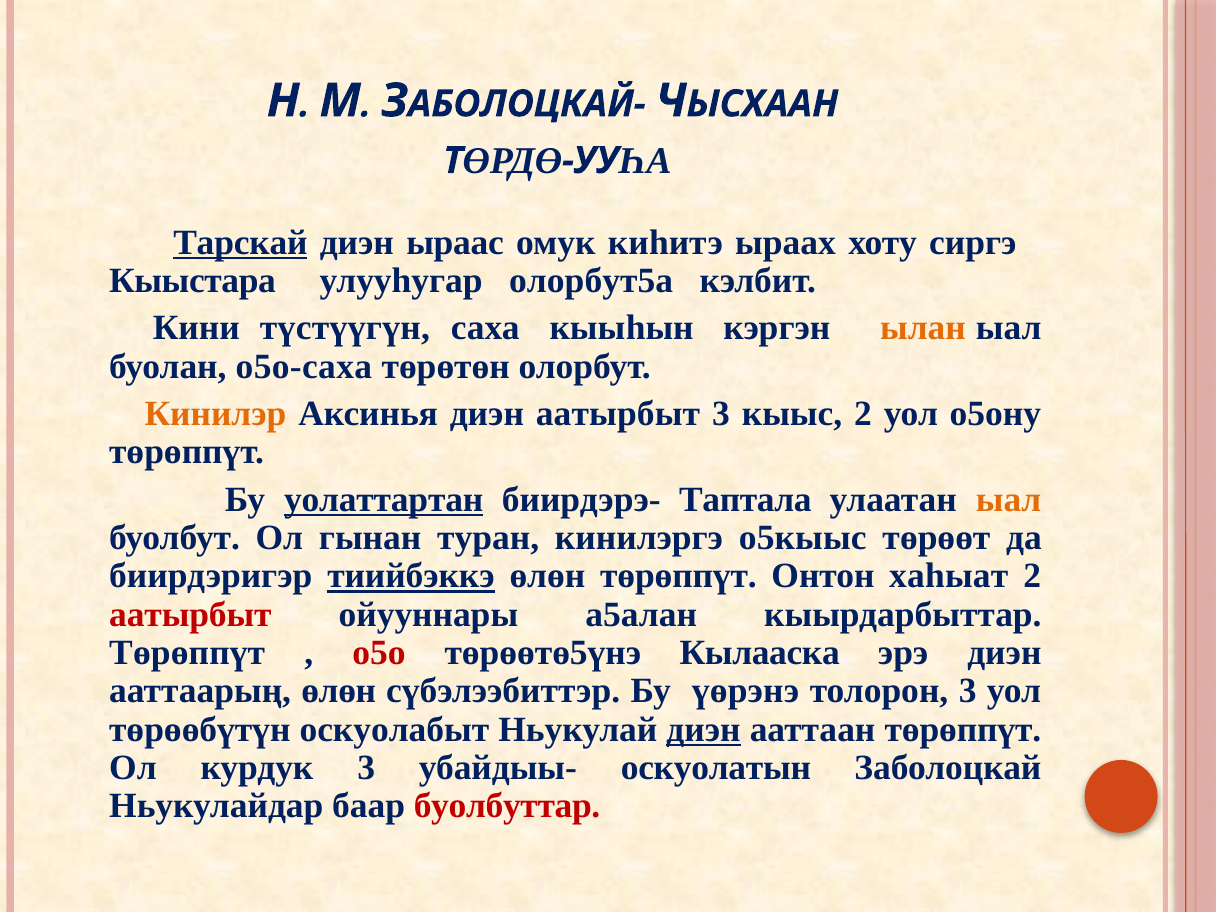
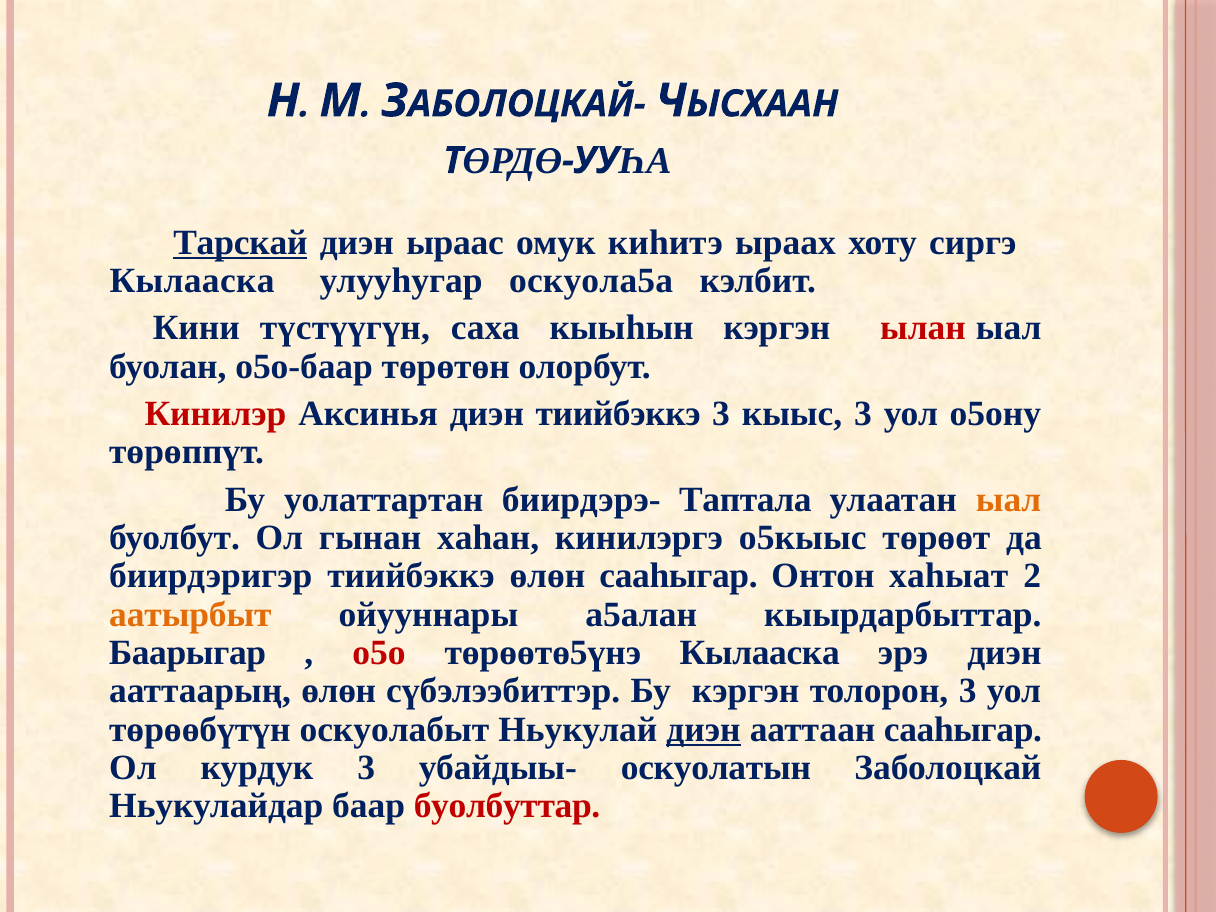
Кыыстара at (192, 281): Кыыстара -> Кылааска
олорбут5а: олорбут5а -> оскуола5а
ылан colour: orange -> red
о5о-саха: о5о-саха -> о5о-баар
Кинилэр colour: orange -> red
диэн аатырбыт: аатырбыт -> тиийбэккэ
кыыс 2: 2 -> 3
уолаттартан underline: present -> none
туран: туран -> хаhан
тиийбэккэ at (411, 576) underline: present -> none
өлөн төрөппүт: төрөппүт -> сааһыгар
аатырбыт at (190, 615) colour: red -> orange
Төрөппүт at (187, 653): Төрөппүт -> Баарыгар
Бу үөрэнэ: үөрэнэ -> кэргэн
ааттаан төрөппүт: төрөппүт -> сааһыгар
